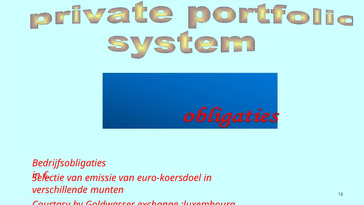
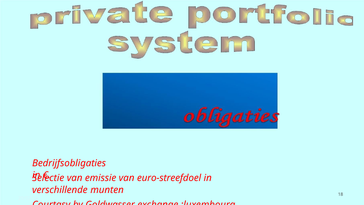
euro-koersdoel: euro-koersdoel -> euro-streefdoel
